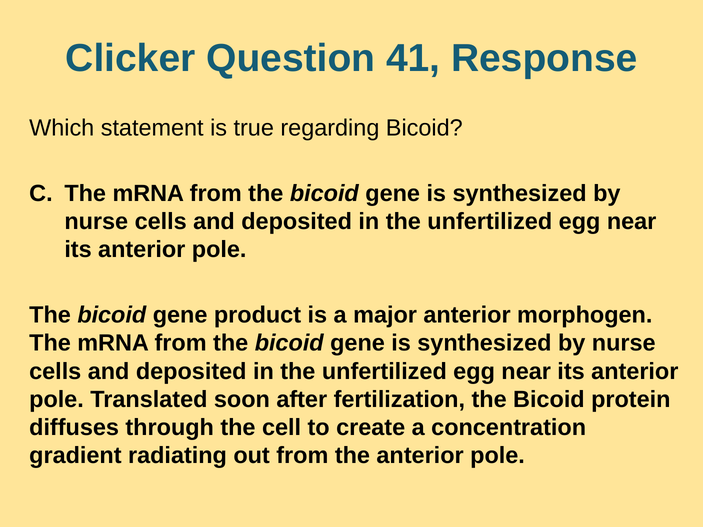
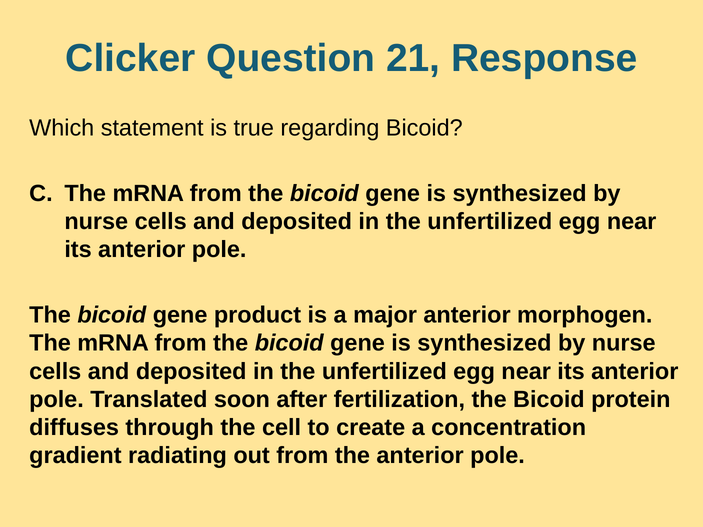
41: 41 -> 21
